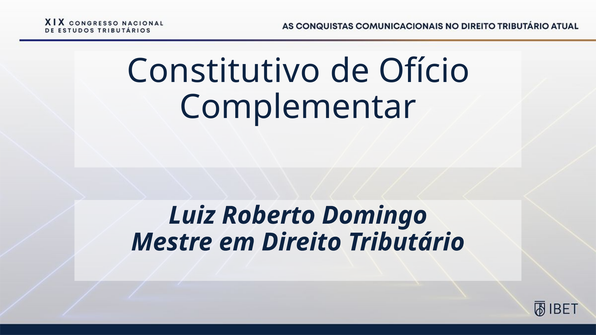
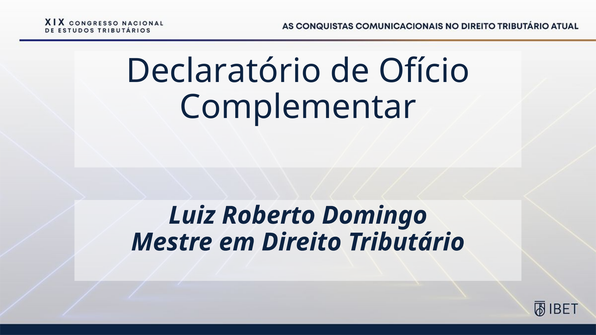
Constitutivo: Constitutivo -> Declaratório
